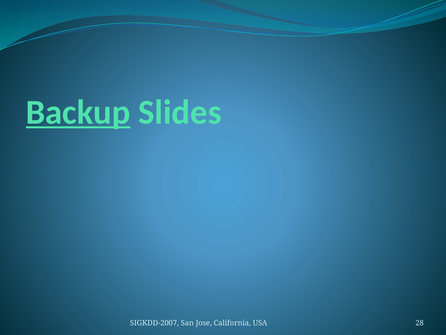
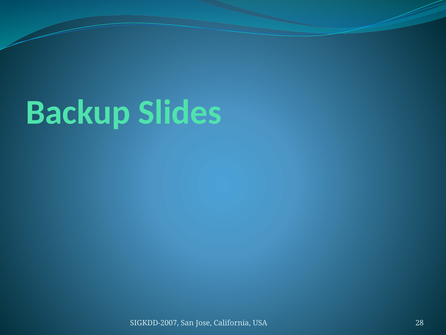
Backup underline: present -> none
